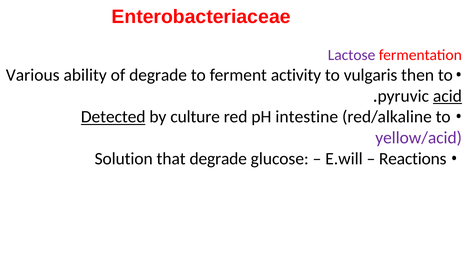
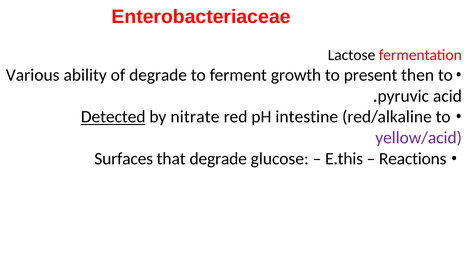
Lactose colour: purple -> black
activity: activity -> growth
vulgaris: vulgaris -> present
acid underline: present -> none
culture: culture -> nitrate
Solution: Solution -> Surfaces
E.will: E.will -> E.this
